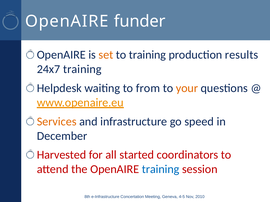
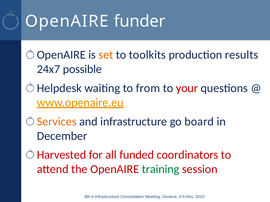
to training: training -> toolkits
24x7 training: training -> possible
your colour: orange -> red
speed: speed -> board
started: started -> funded
training at (161, 170) colour: blue -> green
